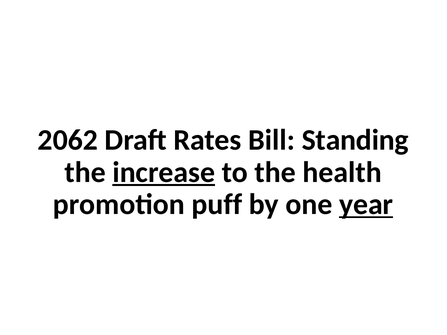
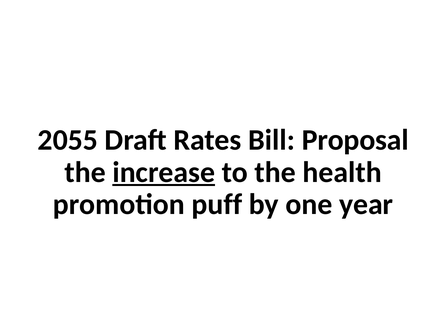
2062: 2062 -> 2055
Standing: Standing -> Proposal
year underline: present -> none
